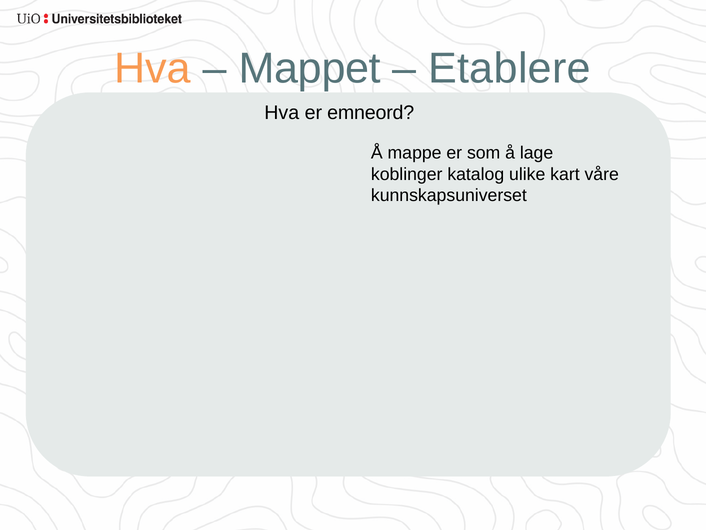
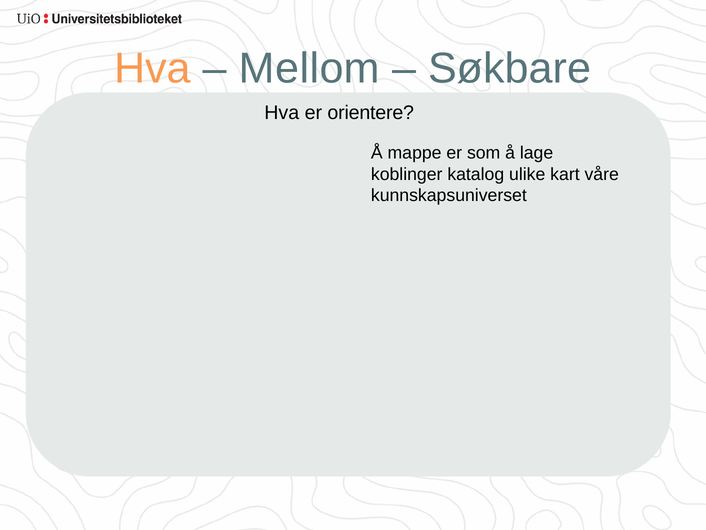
Mappet: Mappet -> Mellom
Etablere: Etablere -> Søkbare
emneord: emneord -> orientere
